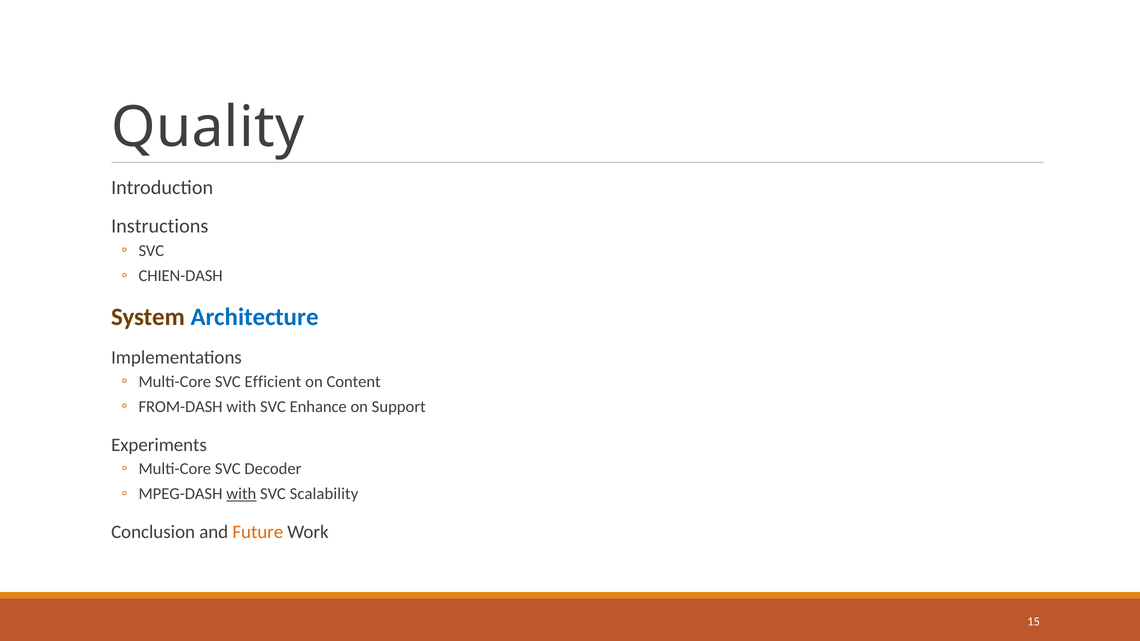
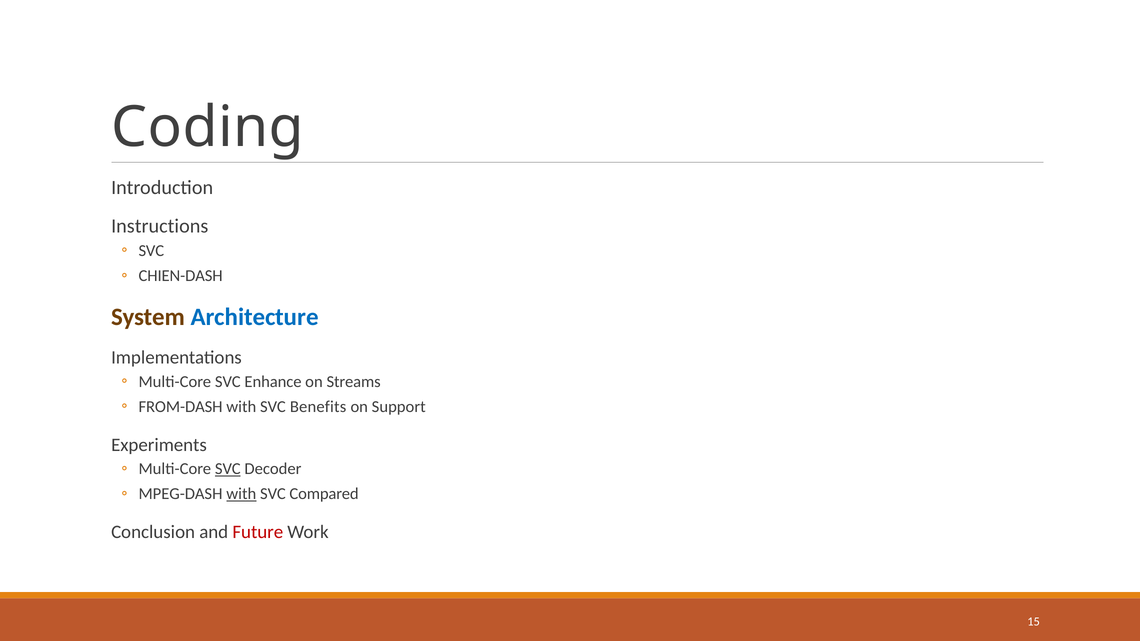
Quality: Quality -> Coding
Efficient: Efficient -> Enhance
Content: Content -> Streams
Enhance: Enhance -> Benefits
SVC at (228, 469) underline: none -> present
Scalability: Scalability -> Compared
Future colour: orange -> red
